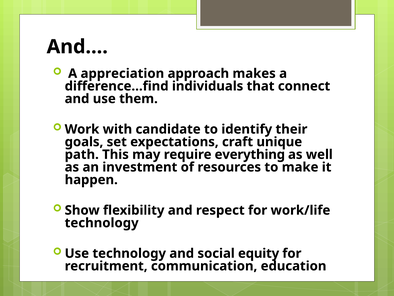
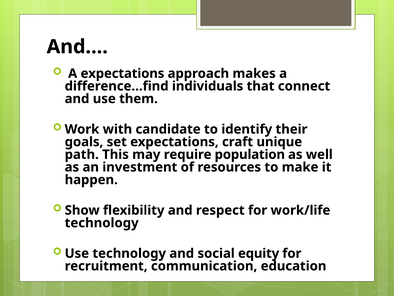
A appreciation: appreciation -> expectations
everything: everything -> population
